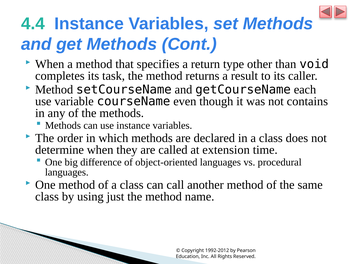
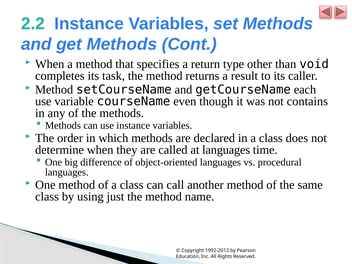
4.4: 4.4 -> 2.2
at extension: extension -> languages
